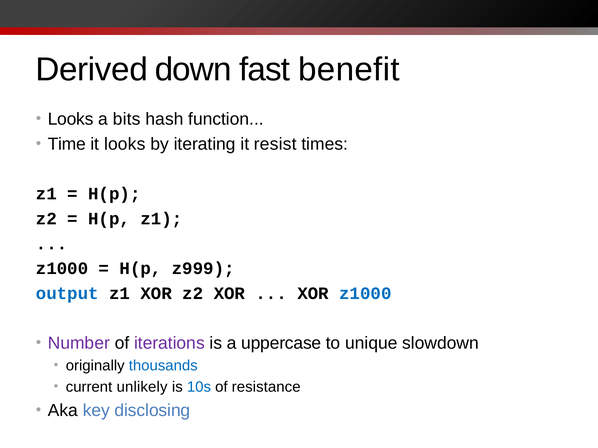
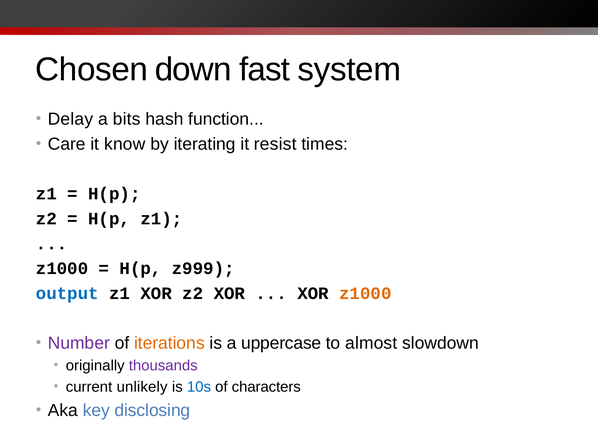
Derived: Derived -> Chosen
benefit: benefit -> system
Looks at (71, 119): Looks -> Delay
Time: Time -> Care
it looks: looks -> know
z1000 at (365, 294) colour: blue -> orange
iterations colour: purple -> orange
unique: unique -> almost
thousands colour: blue -> purple
resistance: resistance -> characters
